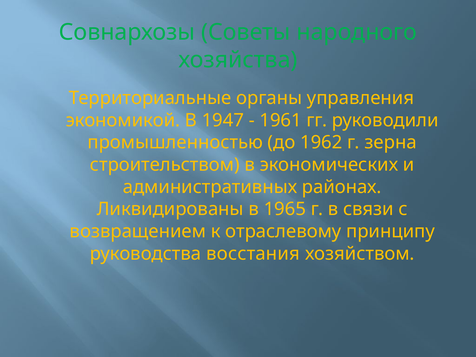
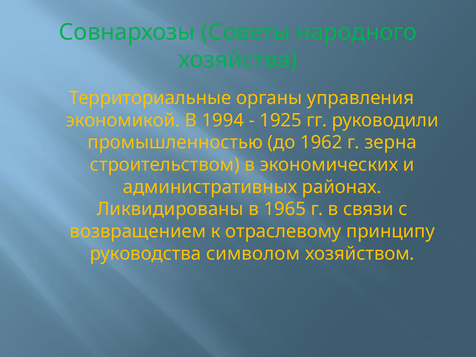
1947: 1947 -> 1994
1961: 1961 -> 1925
восстания: восстания -> символом
